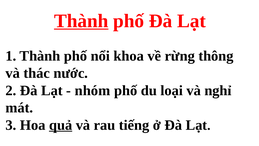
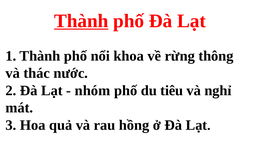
loại: loại -> tiêu
quả underline: present -> none
tiếng: tiếng -> hồng
